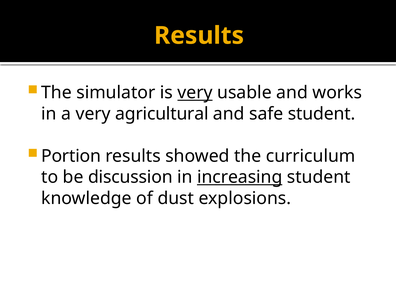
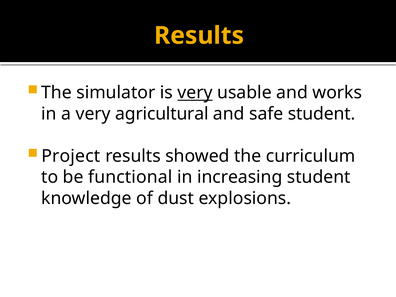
Portion: Portion -> Project
discussion: discussion -> functional
increasing underline: present -> none
